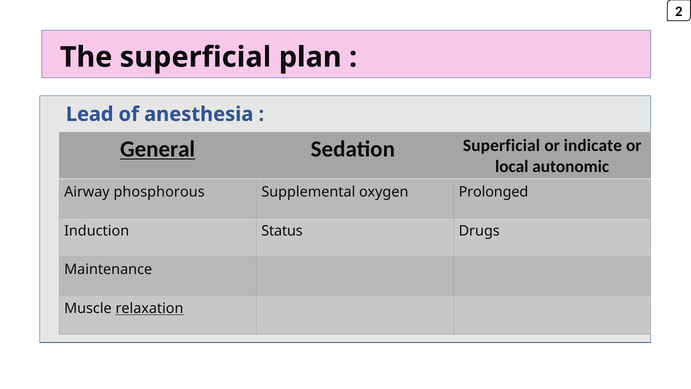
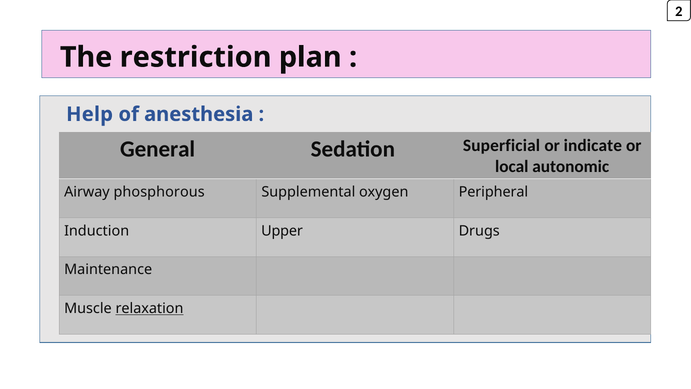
The superficial: superficial -> restriction
Lead: Lead -> Help
General underline: present -> none
Prolonged: Prolonged -> Peripheral
Status: Status -> Upper
